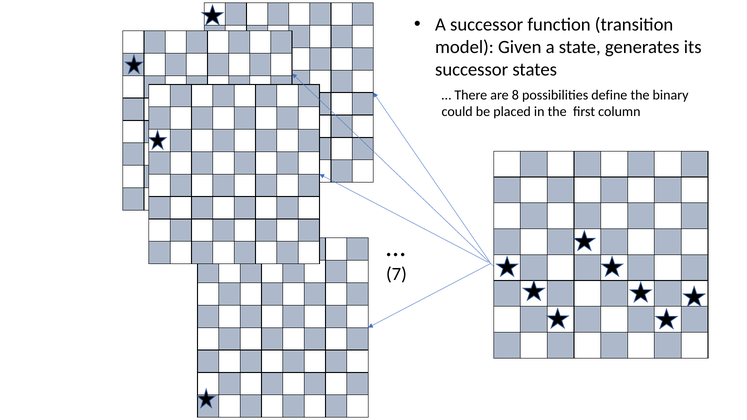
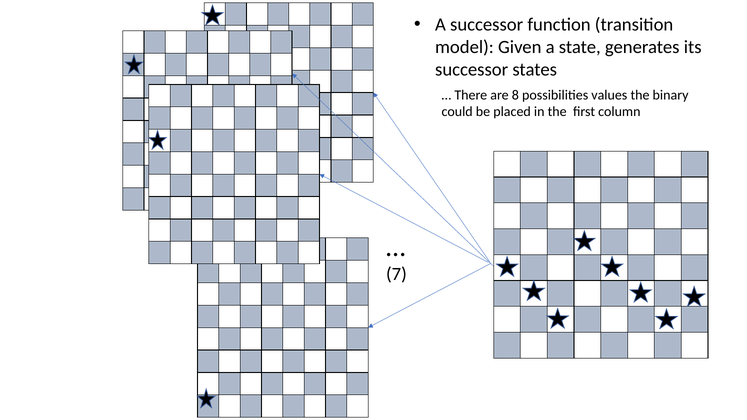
define: define -> values
